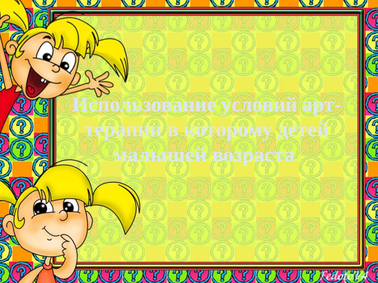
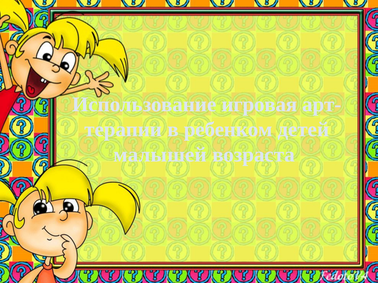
условий: условий -> игровая
которому: которому -> ребенком
